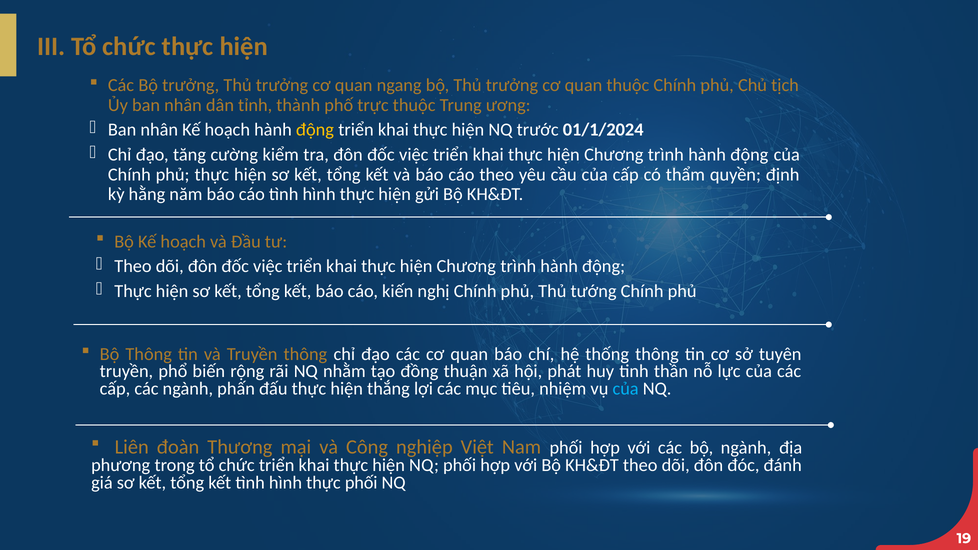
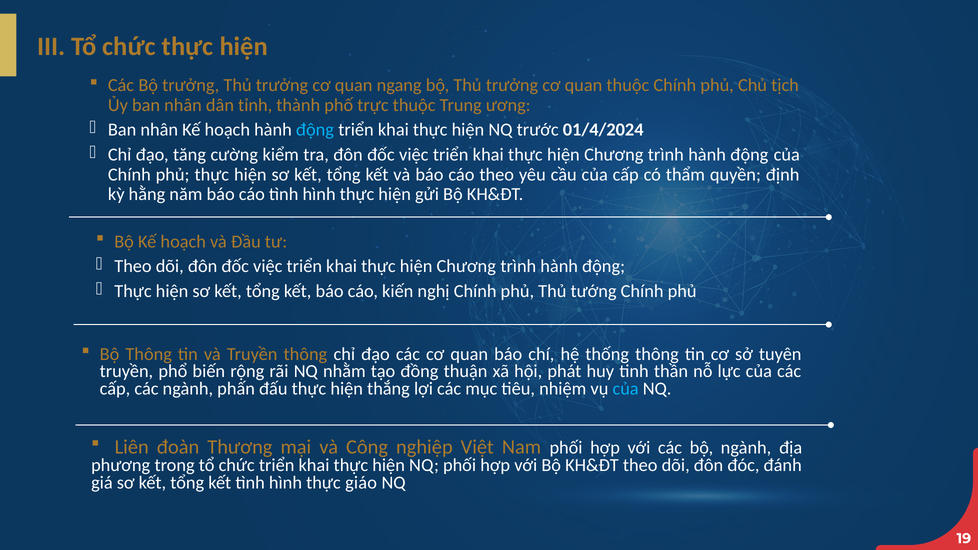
động at (315, 130) colour: yellow -> light blue
01/1/2024: 01/1/2024 -> 01/4/2024
thực phối: phối -> giáo
